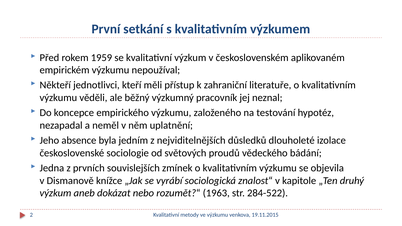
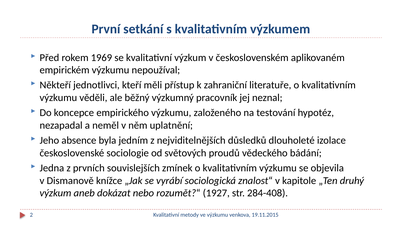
1959: 1959 -> 1969
1963: 1963 -> 1927
284-522: 284-522 -> 284-408
